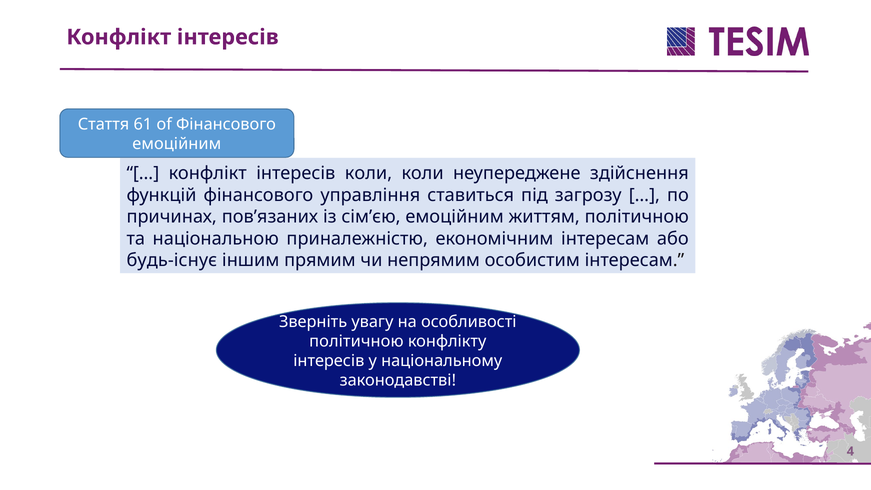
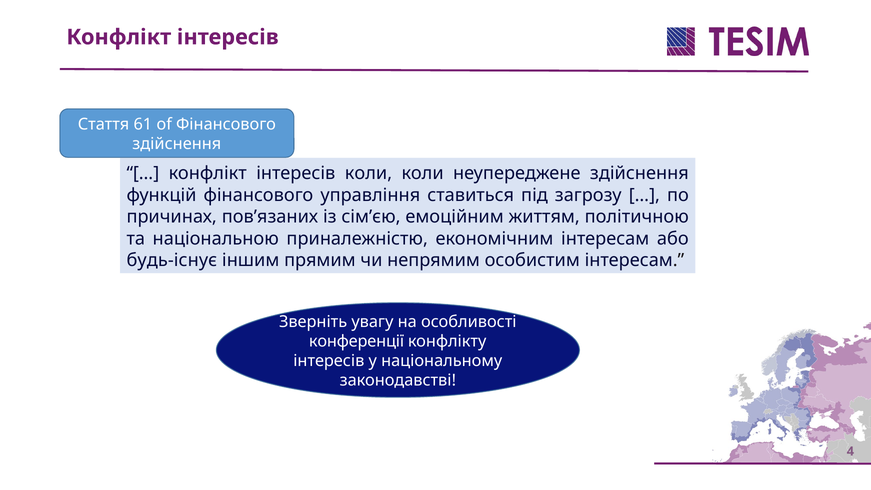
емоційним at (177, 144): емоційним -> здійснення
політичною at (356, 341): політичною -> конференції
